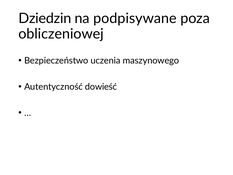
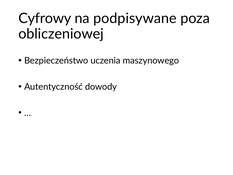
Dziedzin: Dziedzin -> Cyfrowy
dowieść: dowieść -> dowody
